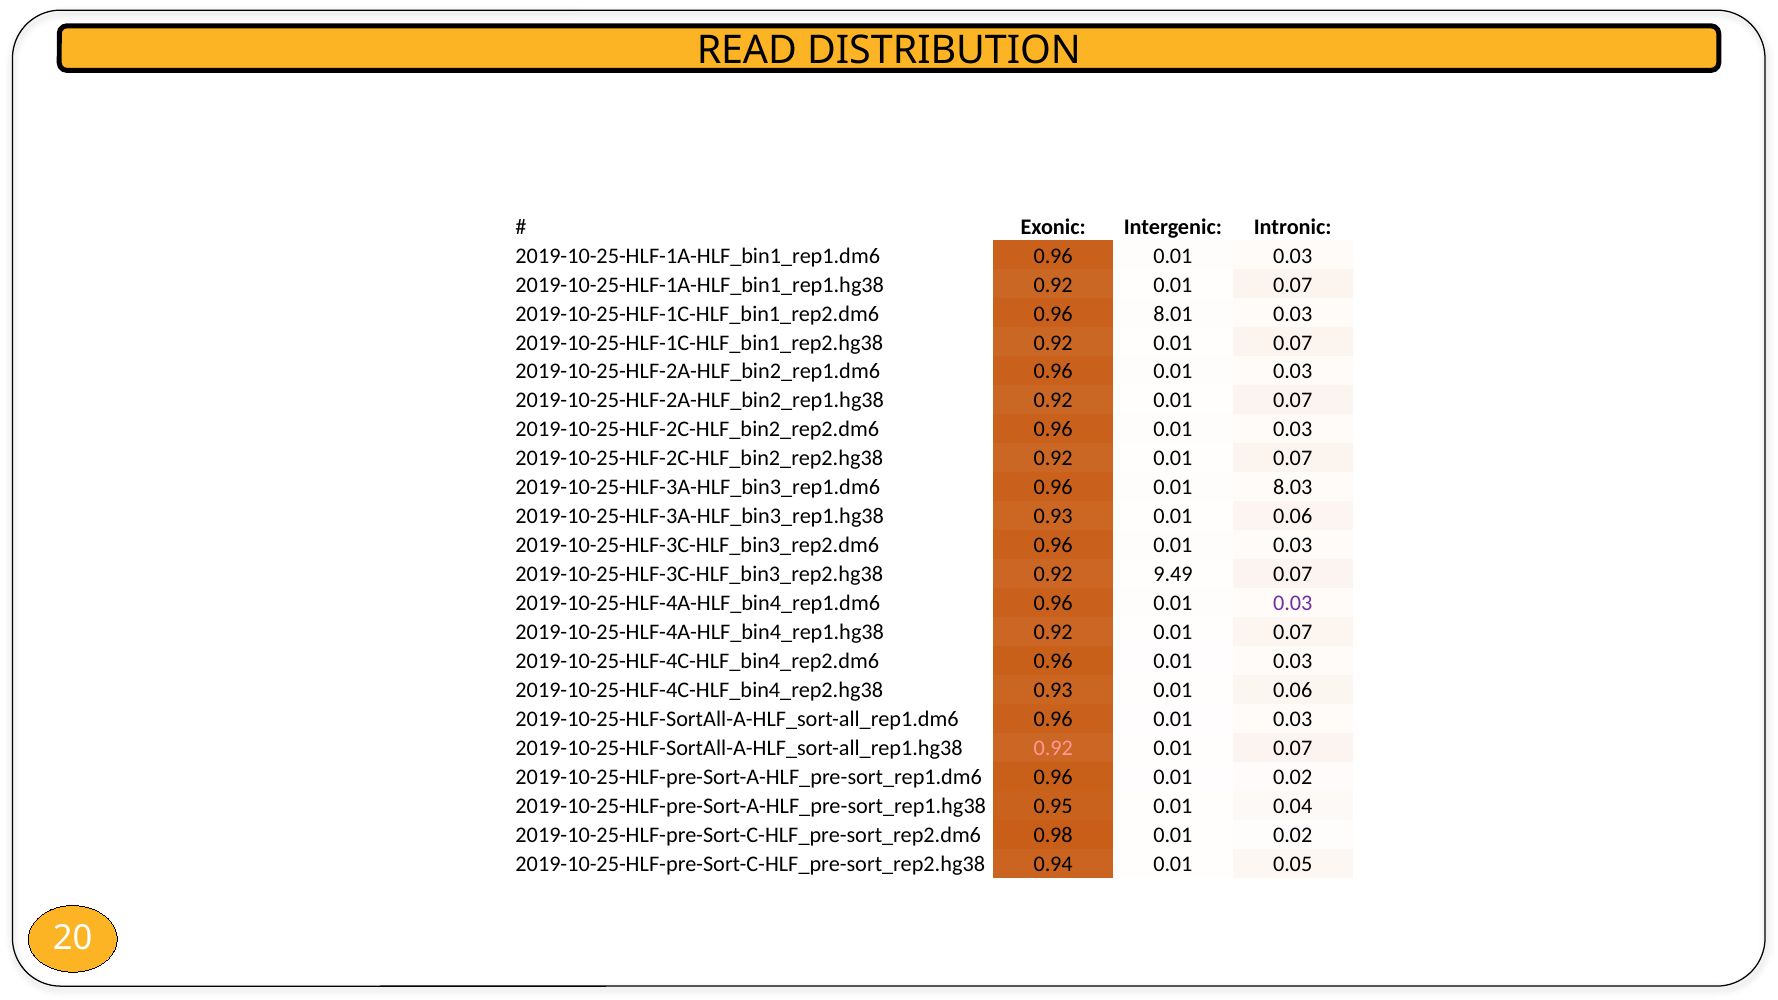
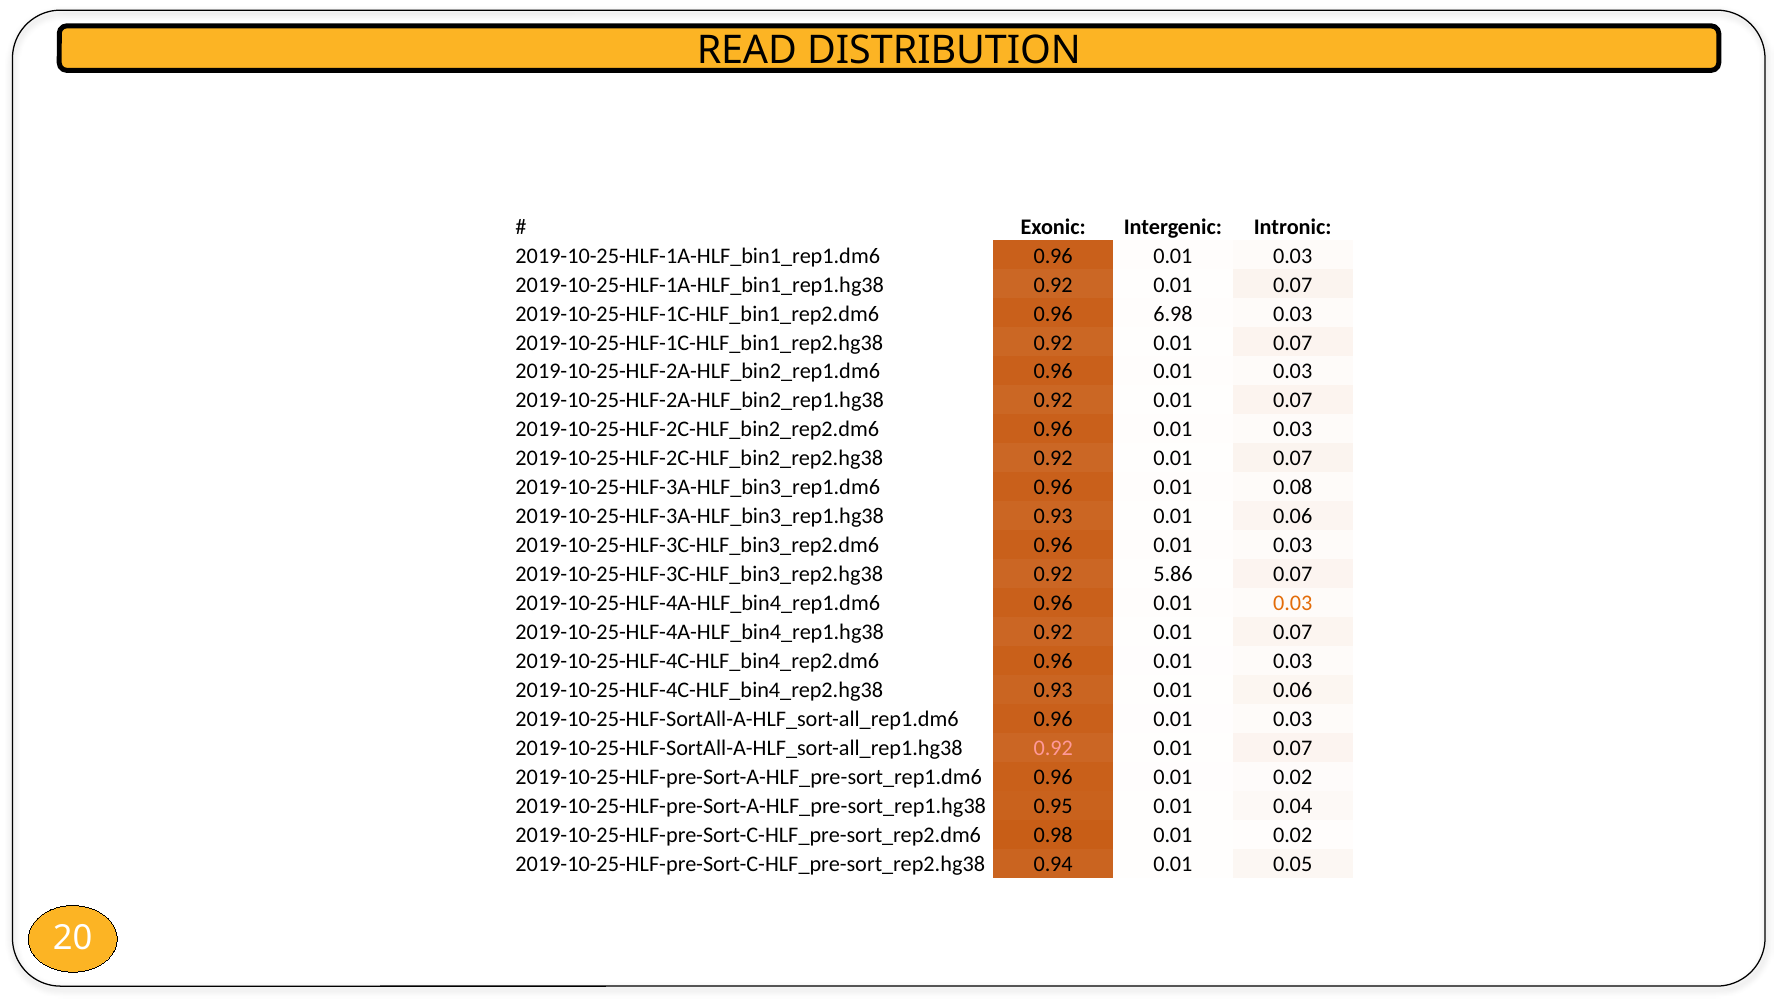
8.01: 8.01 -> 6.98
8.03: 8.03 -> 0.08
9.49: 9.49 -> 5.86
0.03 at (1293, 604) colour: purple -> orange
